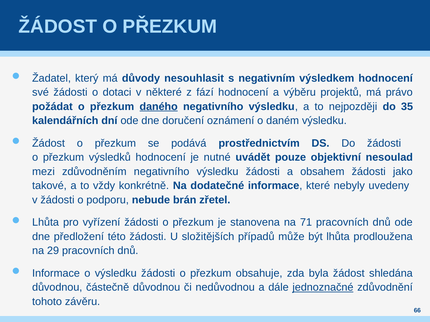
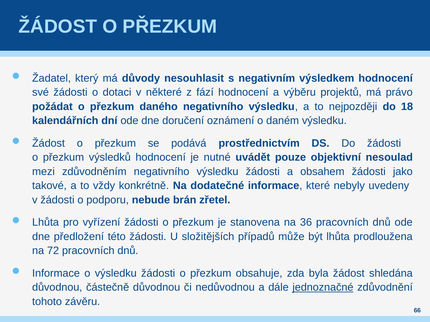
daného underline: present -> none
35: 35 -> 18
71: 71 -> 36
29: 29 -> 72
